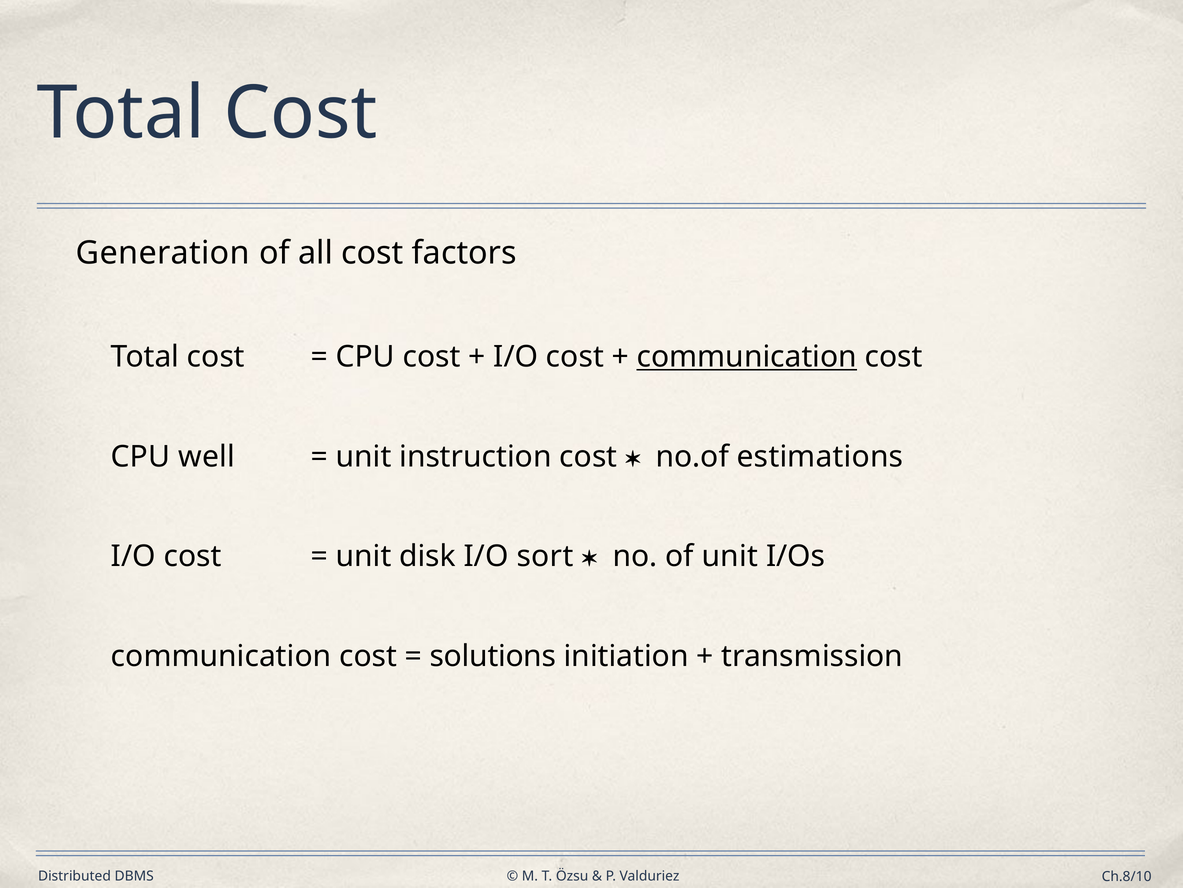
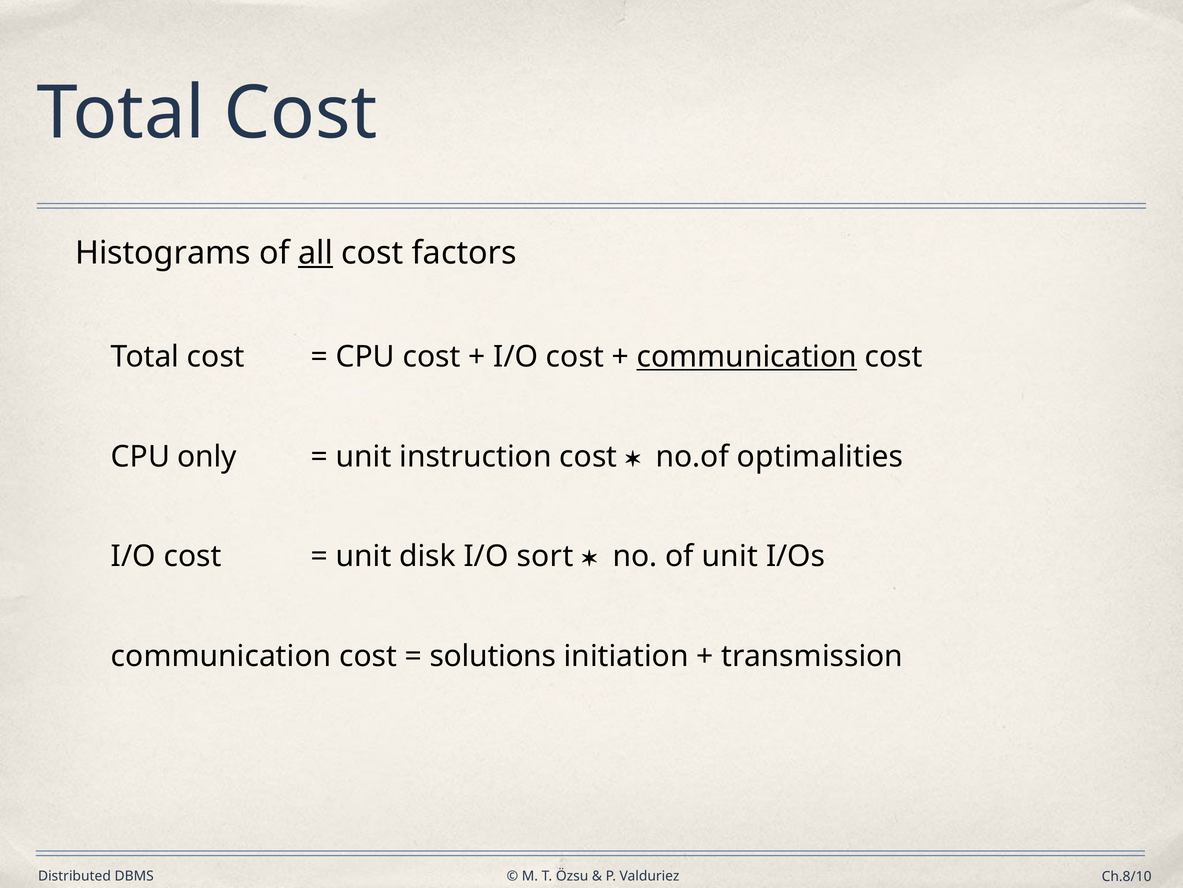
Generation: Generation -> Histograms
all underline: none -> present
well: well -> only
estimations: estimations -> optimalities
